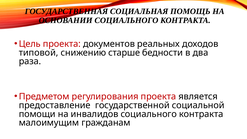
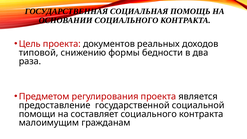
старше: старше -> формы
инвалидов: инвалидов -> составляет
